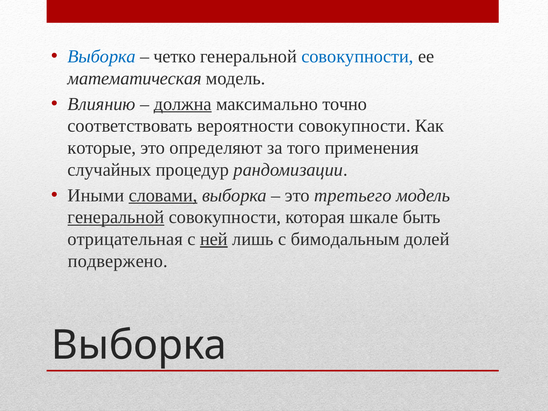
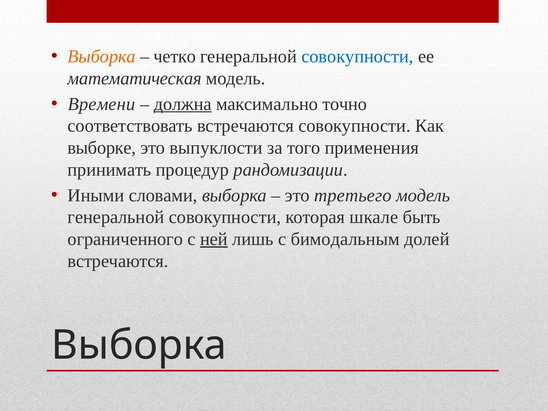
Выборка at (102, 57) colour: blue -> orange
Влиянию: Влиянию -> Времени
соответствовать вероятности: вероятности -> встречаются
которые: которые -> выборке
определяют: определяют -> выпуклости
случайных: случайных -> принимать
словами underline: present -> none
генеральной at (116, 217) underline: present -> none
отрицательная: отрицательная -> ограниченного
подвержено at (118, 261): подвержено -> встречаются
